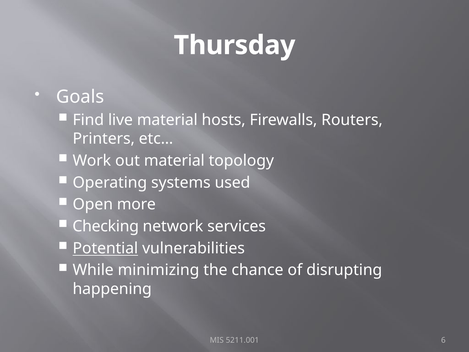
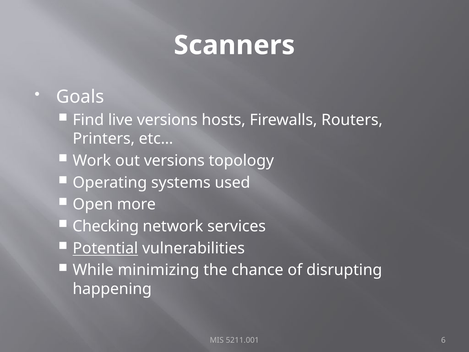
Thursday: Thursday -> Scanners
live material: material -> versions
out material: material -> versions
